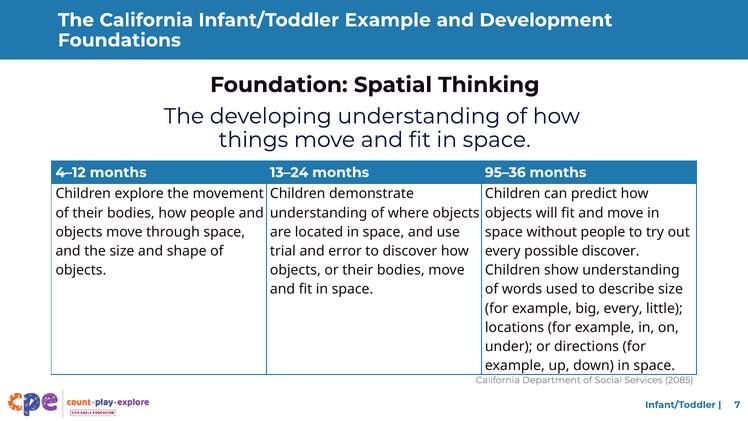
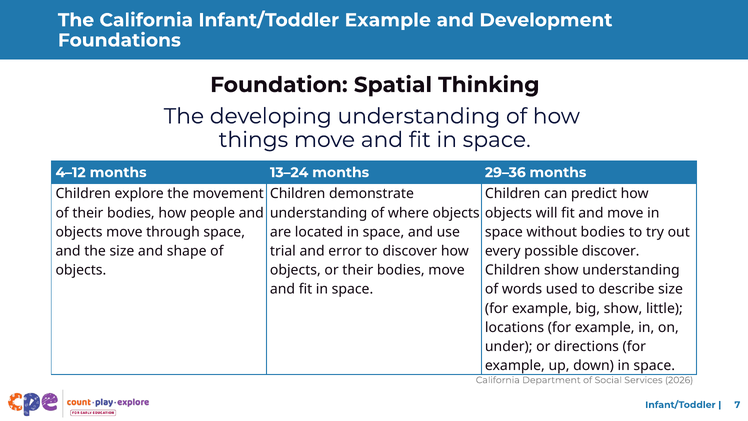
95–36: 95–36 -> 29–36
without people: people -> bodies
big every: every -> show
2085: 2085 -> 2026
